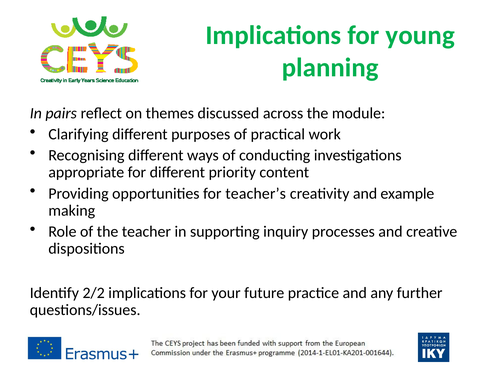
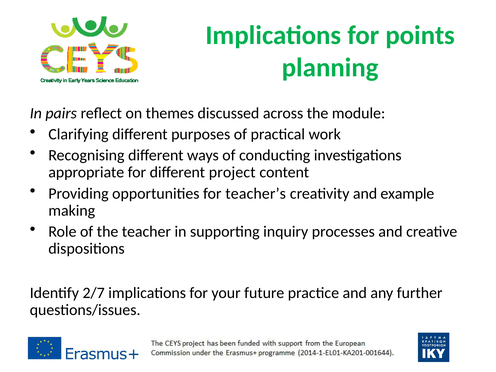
young: young -> points
priority: priority -> project
2/2: 2/2 -> 2/7
